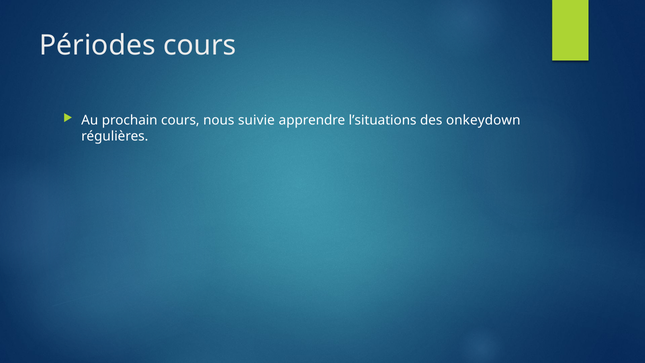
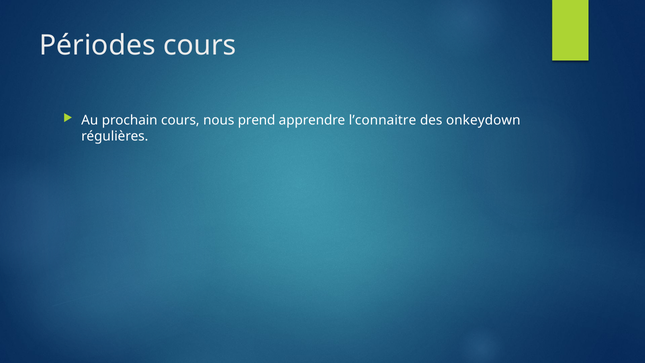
suivie: suivie -> prend
l’situations: l’situations -> l’connaitre
